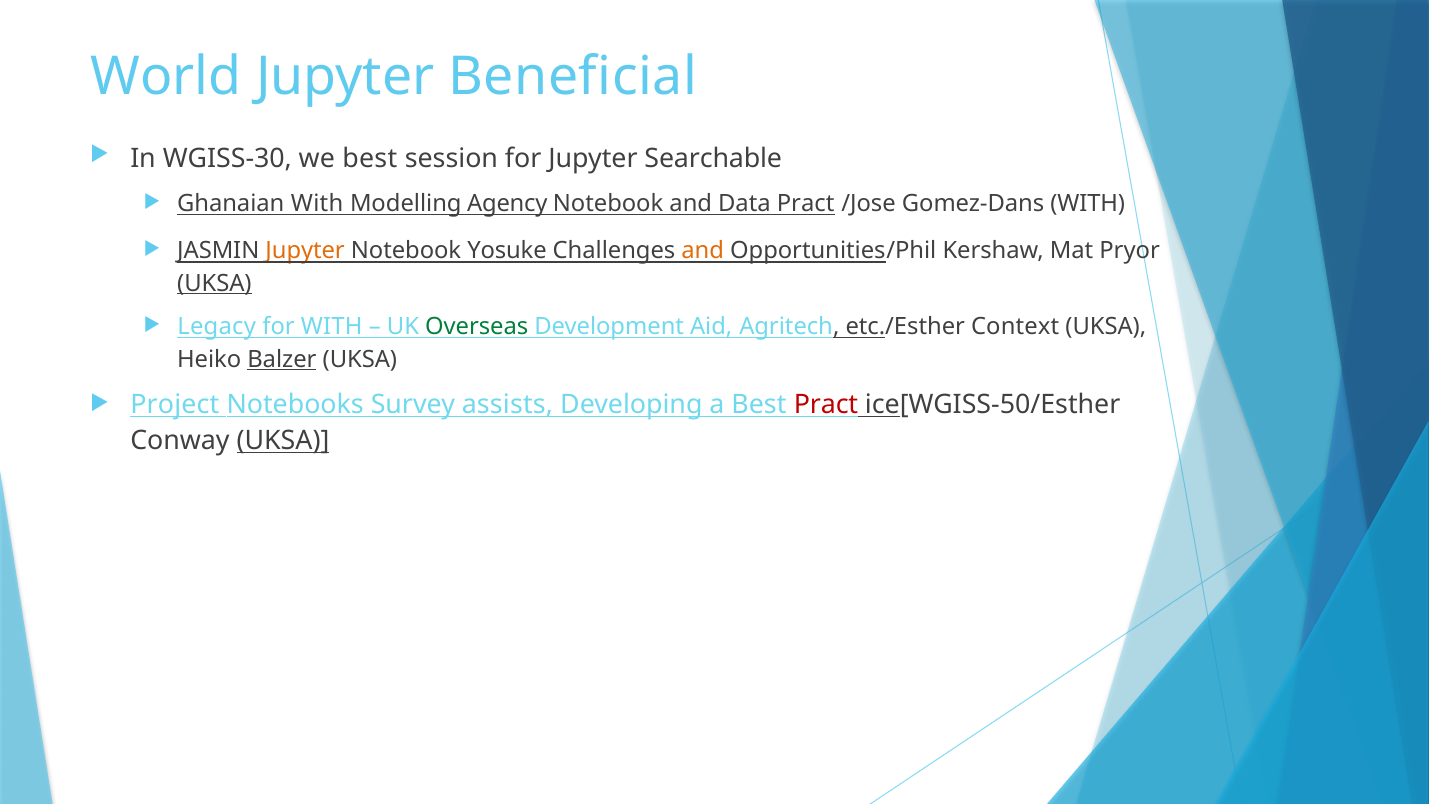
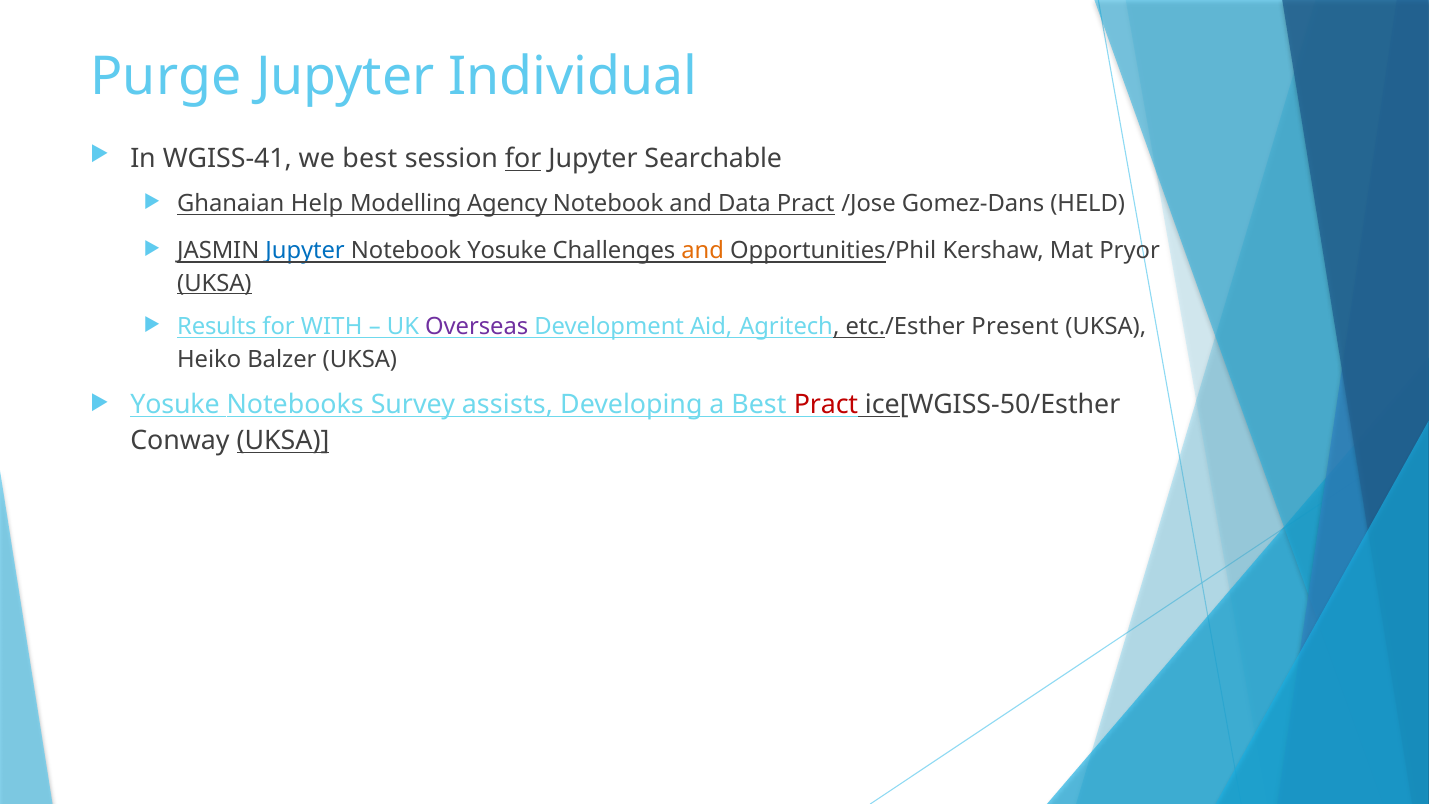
World: World -> Purge
Beneficial: Beneficial -> Individual
WGISS-30: WGISS-30 -> WGISS-41
for at (523, 159) underline: none -> present
Ghanaian With: With -> Help
Gomez-Dans WITH: WITH -> HELD
Jupyter at (305, 251) colour: orange -> blue
Legacy: Legacy -> Results
Overseas colour: green -> purple
Context: Context -> Present
Balzer underline: present -> none
Project at (175, 405): Project -> Yosuke
